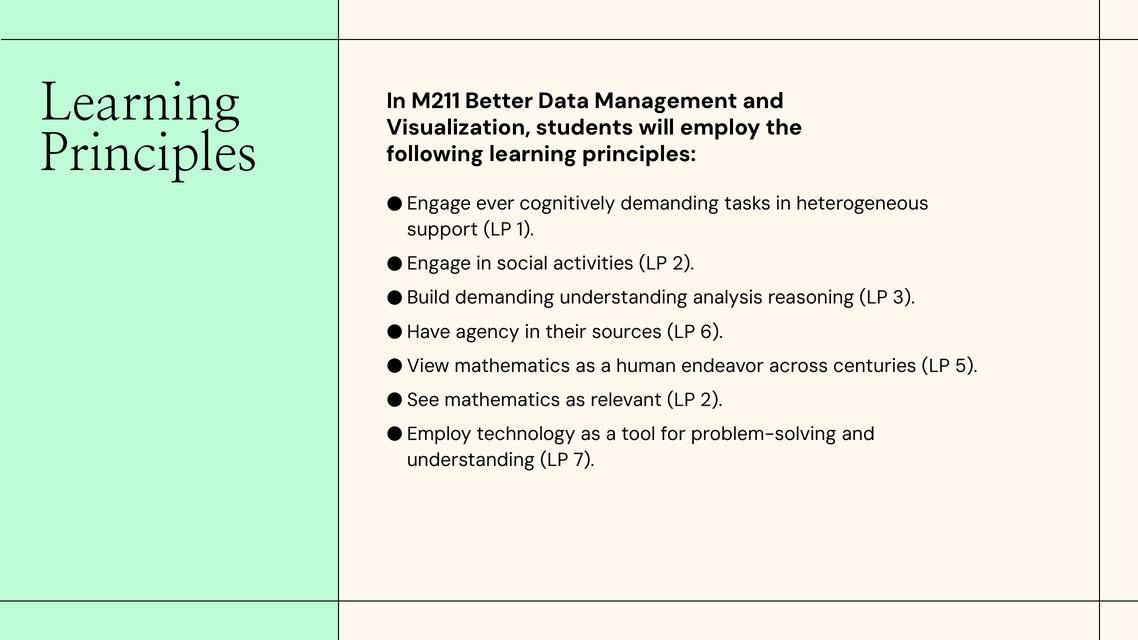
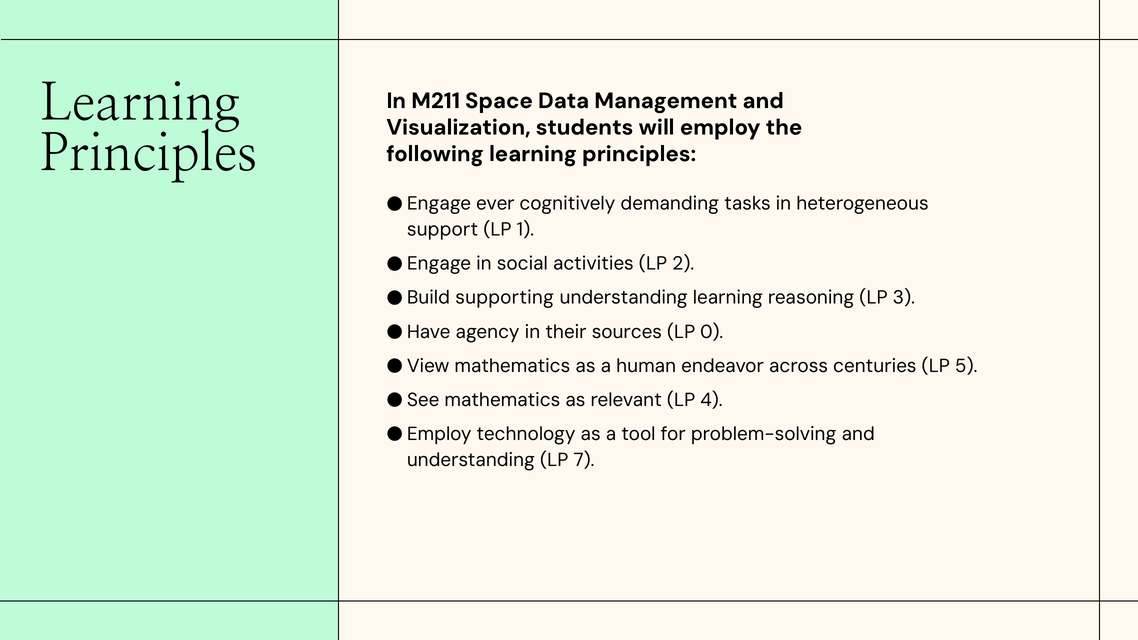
Better: Better -> Space
demanding at (505, 298): demanding -> supporting
understanding analysis: analysis -> learning
6: 6 -> 0
relevant LP 2: 2 -> 4
